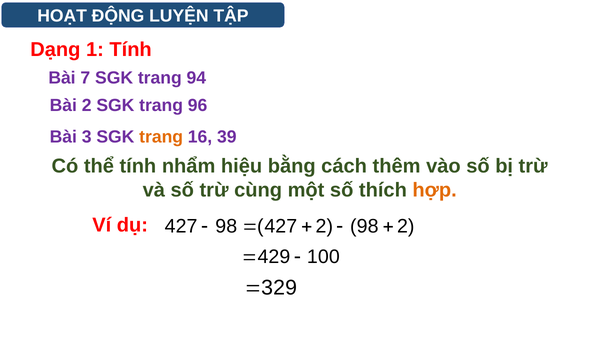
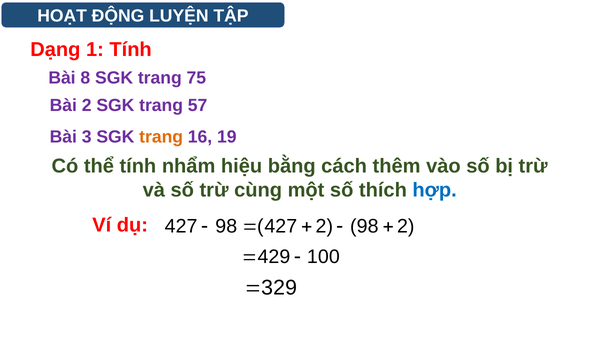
7: 7 -> 8
94: 94 -> 75
96: 96 -> 57
39: 39 -> 19
hợp colour: orange -> blue
